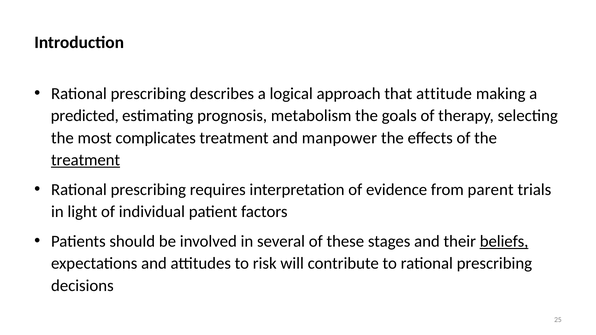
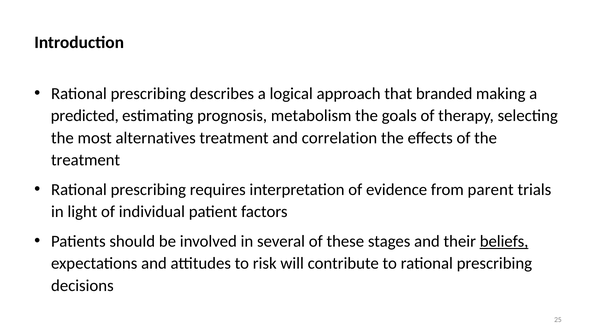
attitude: attitude -> branded
complicates: complicates -> alternatives
manpower: manpower -> correlation
treatment at (86, 160) underline: present -> none
